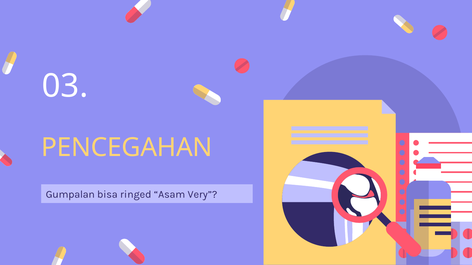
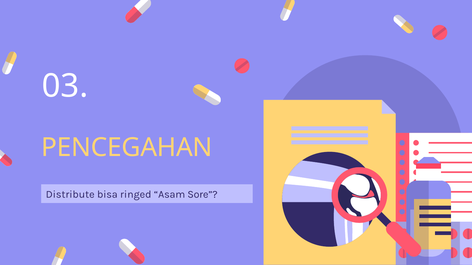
Gumpalan: Gumpalan -> Distribute
Very: Very -> Sore
